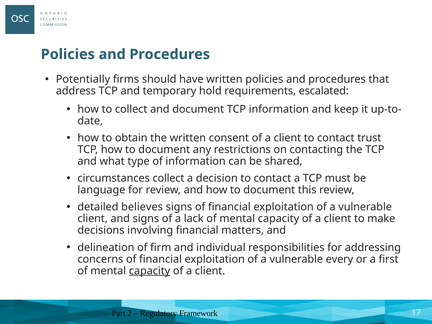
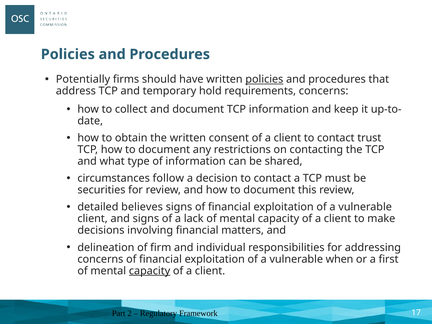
policies at (264, 79) underline: none -> present
requirements escalated: escalated -> concerns
circumstances collect: collect -> follow
language: language -> securities
every: every -> when
